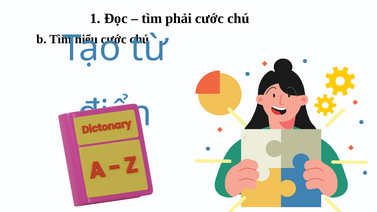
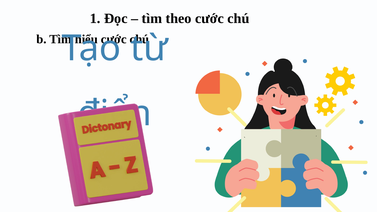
phải: phải -> theo
